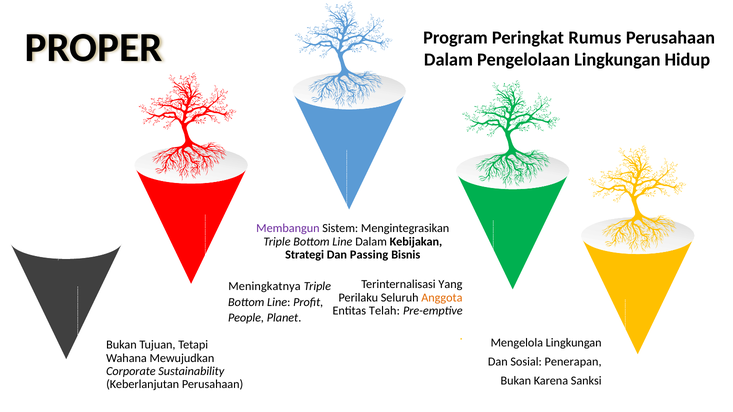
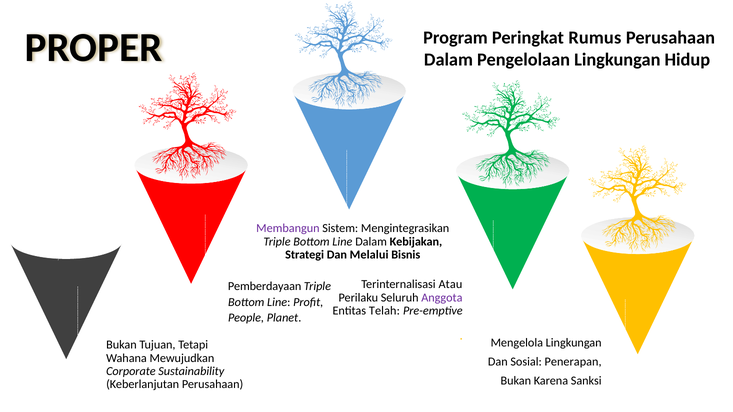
Passing: Passing -> Melalui
Yang: Yang -> Atau
Meningkatnya: Meningkatnya -> Pemberdayaan
Anggota colour: orange -> purple
